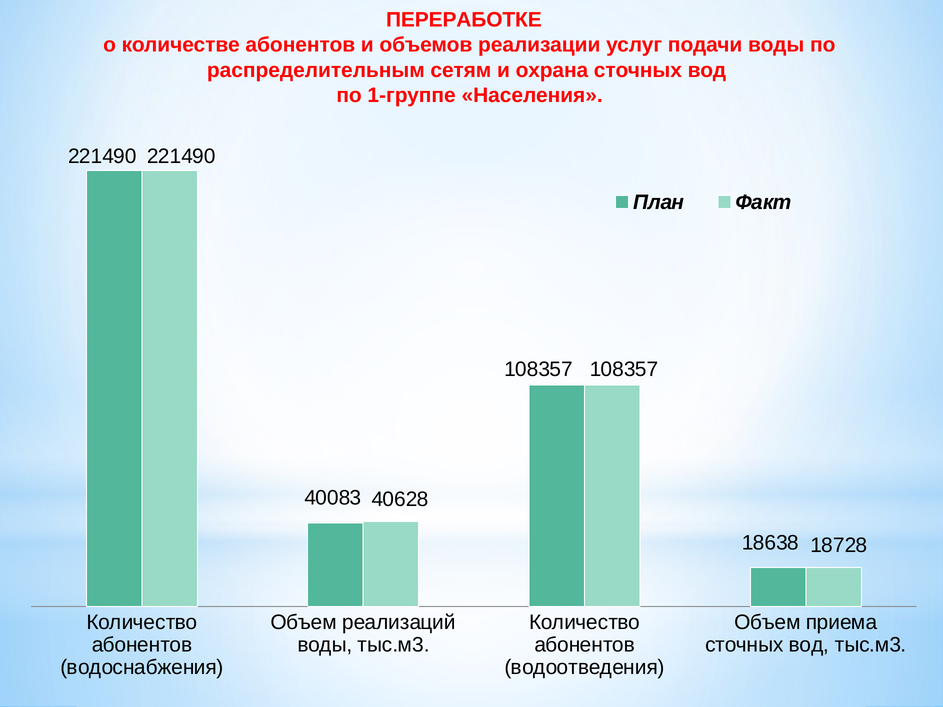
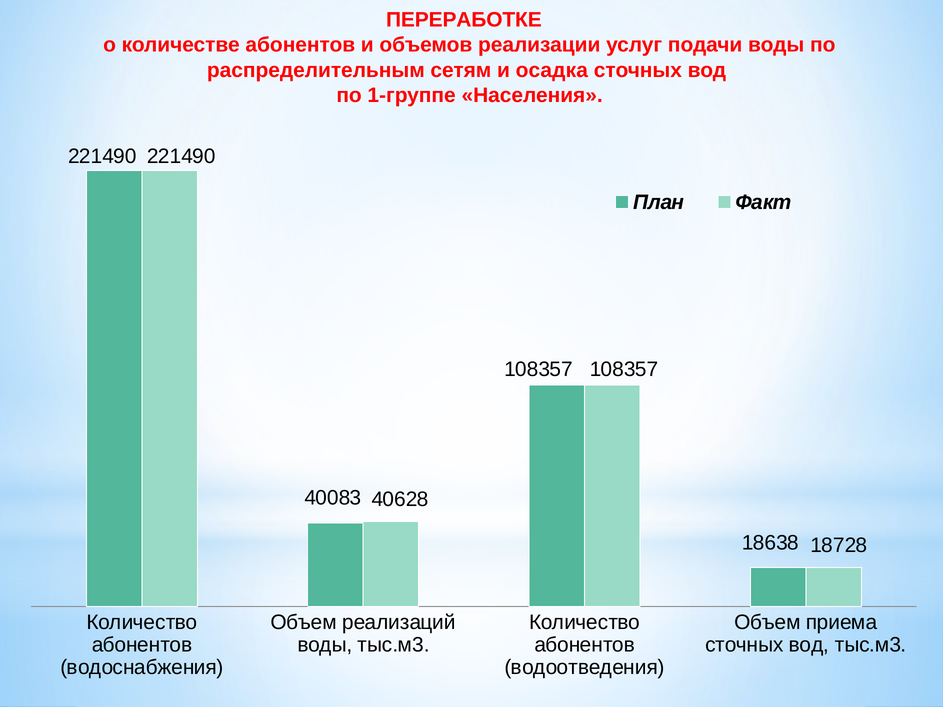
охрана: охрана -> осадка
